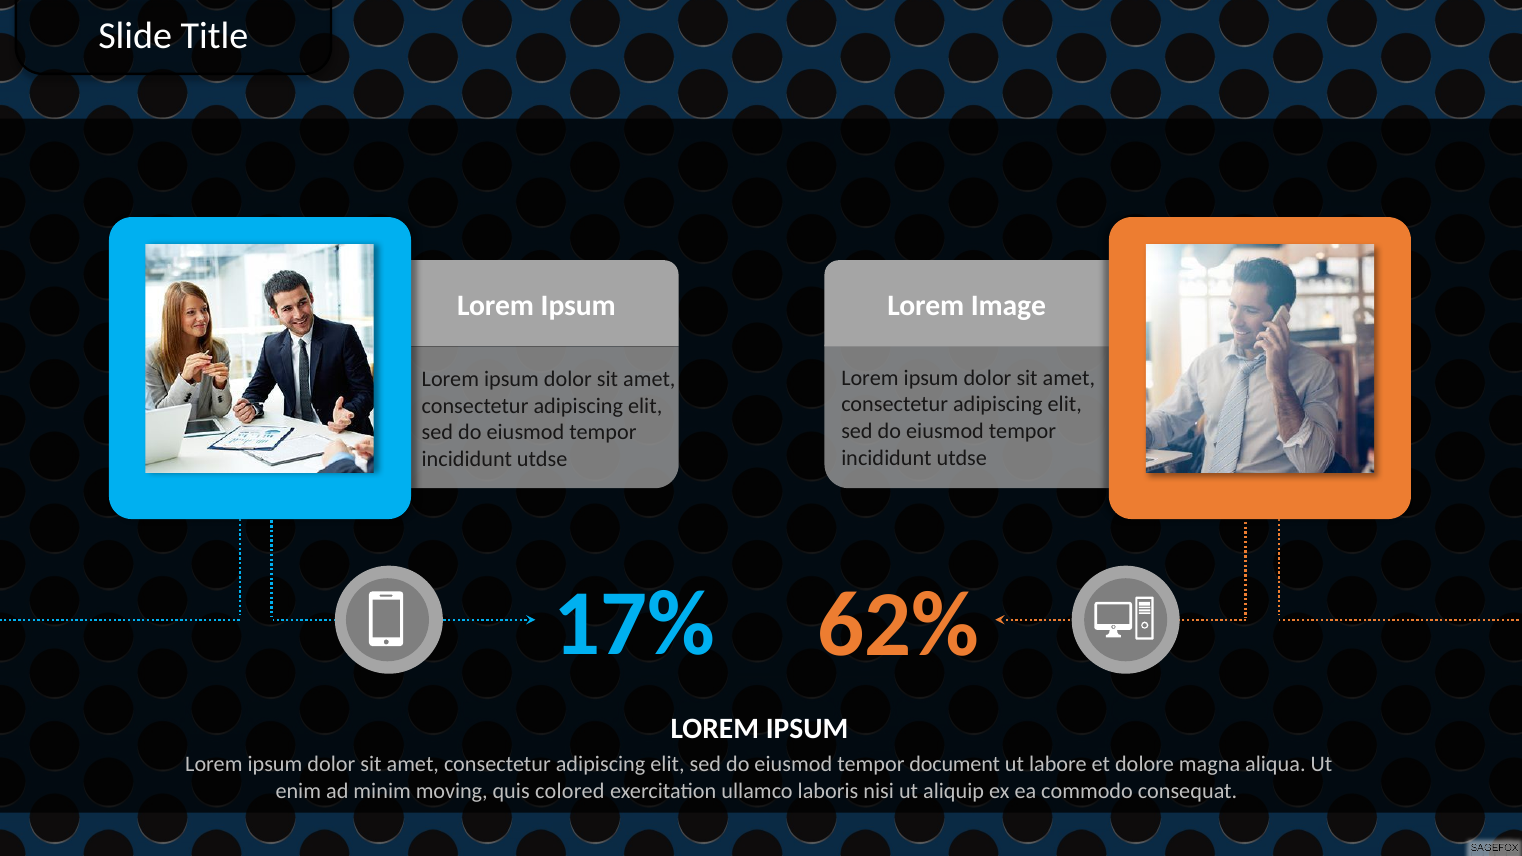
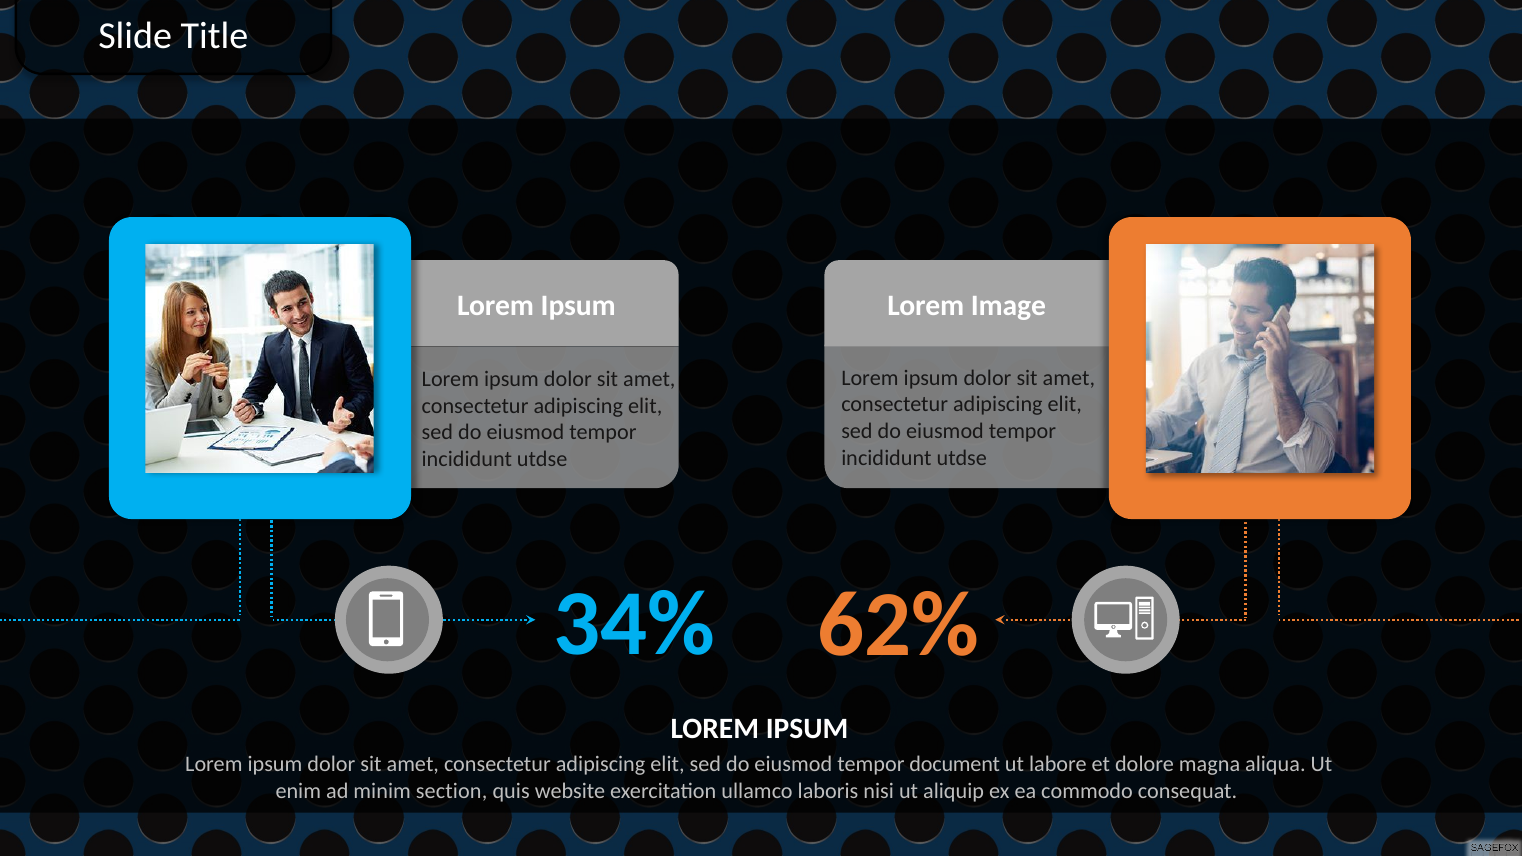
17%: 17% -> 34%
moving: moving -> section
colored: colored -> website
